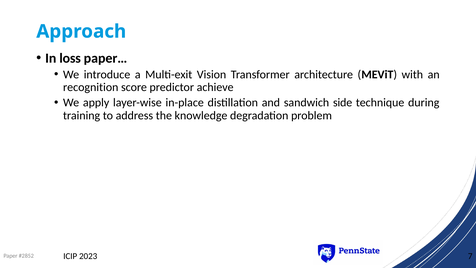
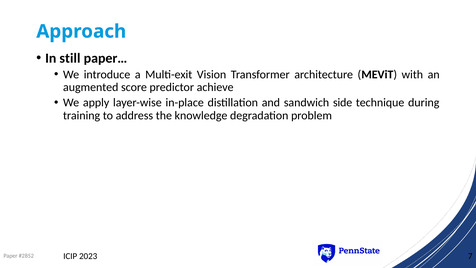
loss: loss -> still
recognition: recognition -> augmented
